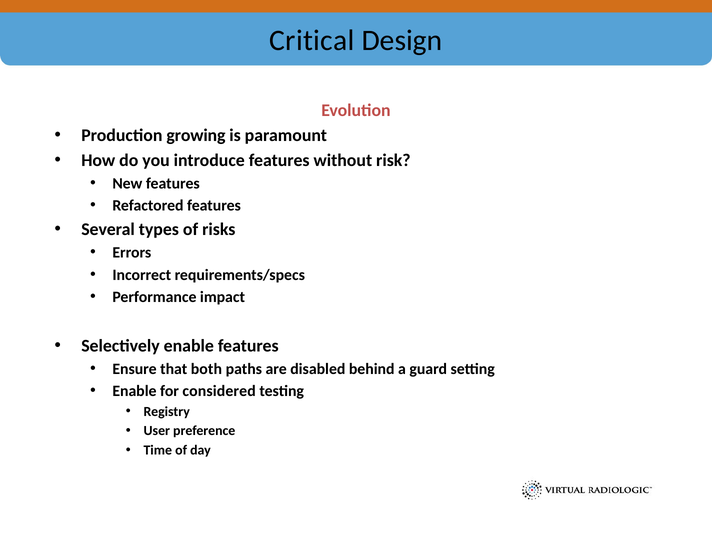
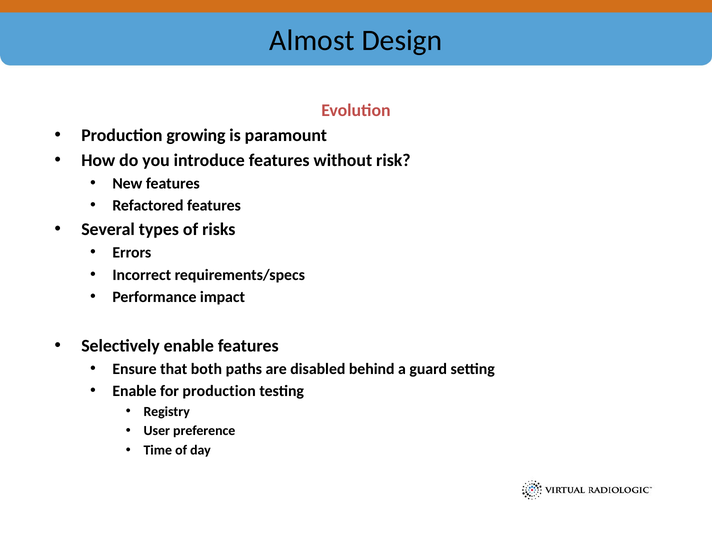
Critical: Critical -> Almost
for considered: considered -> production
